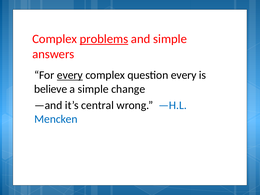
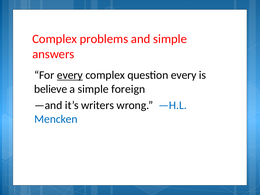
problems underline: present -> none
change: change -> foreign
central: central -> writers
